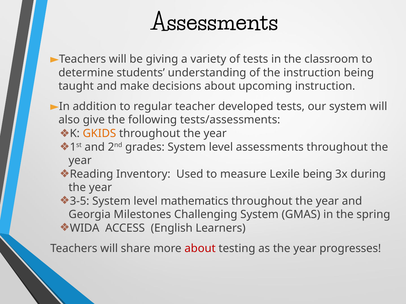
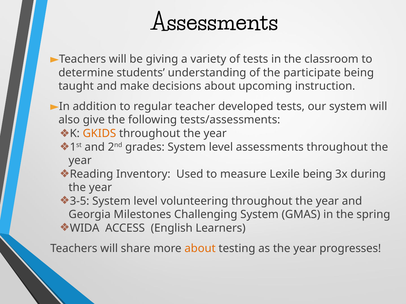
the instruction: instruction -> participate
mathematics: mathematics -> volunteering
about at (200, 249) colour: red -> orange
